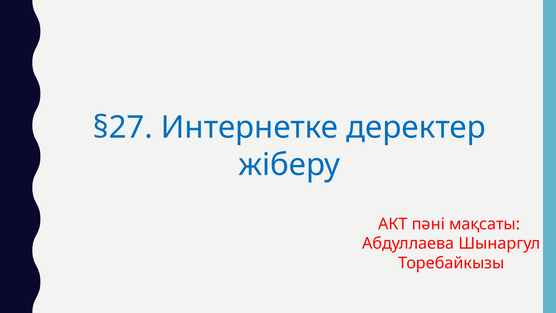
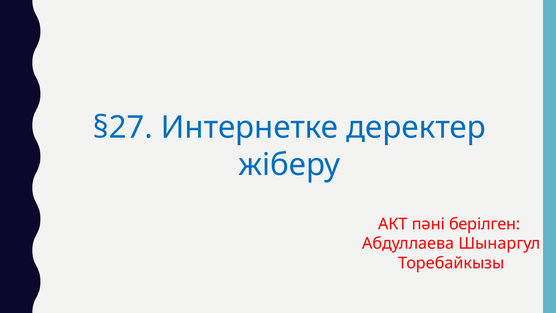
мақсаты: мақсаты -> берілген
